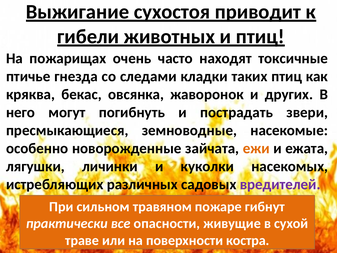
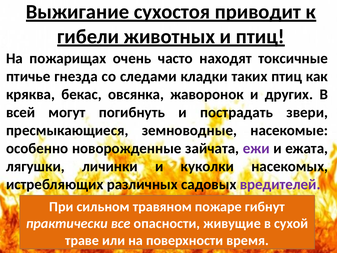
него: него -> всей
ежи colour: orange -> purple
костра: костра -> время
